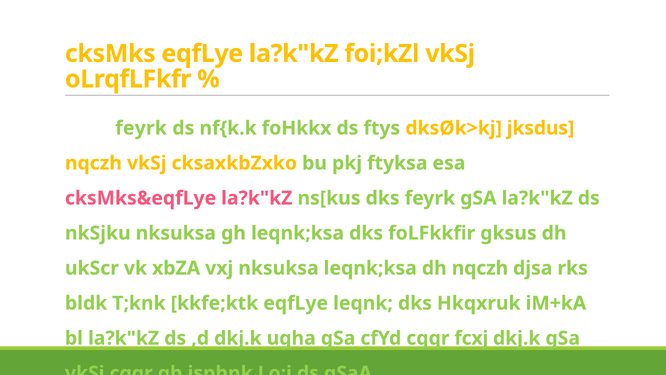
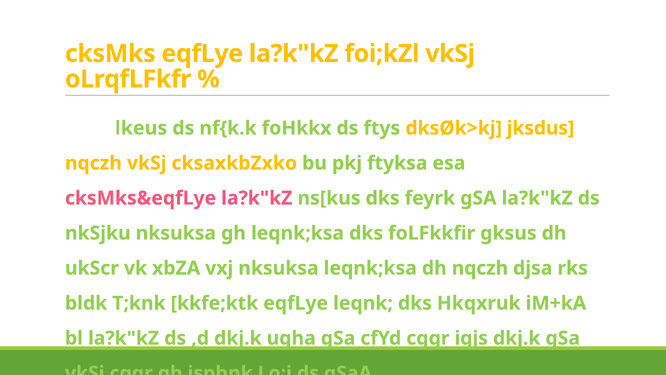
feyrk at (141, 128): feyrk -> lkeus
fcxj: fcxj -> iqjs
